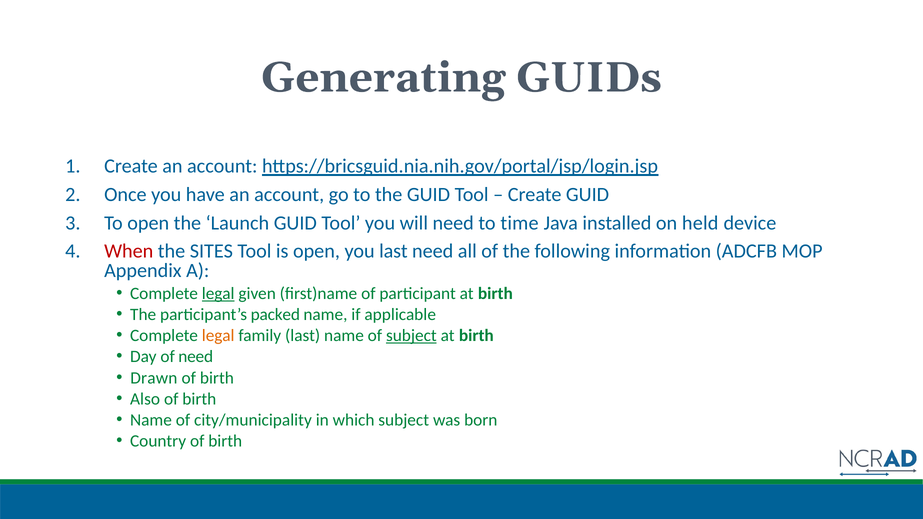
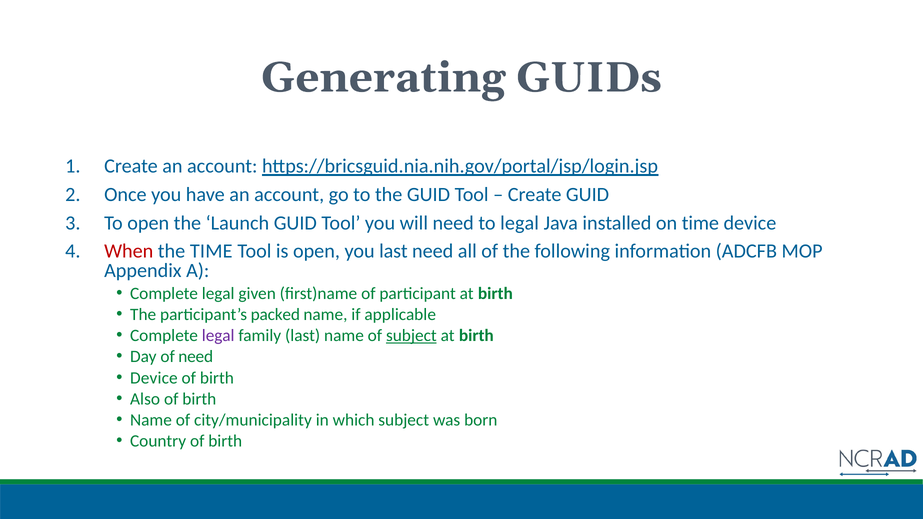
to time: time -> legal
on held: held -> time
the SITES: SITES -> TIME
legal at (218, 294) underline: present -> none
legal at (218, 336) colour: orange -> purple
Drawn at (154, 378): Drawn -> Device
